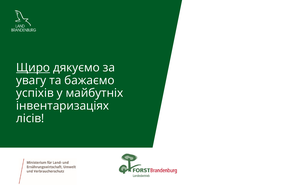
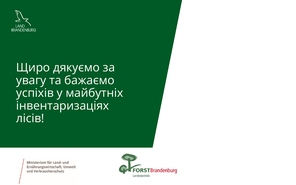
Щиро underline: present -> none
